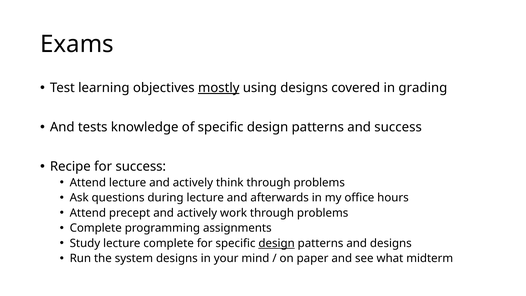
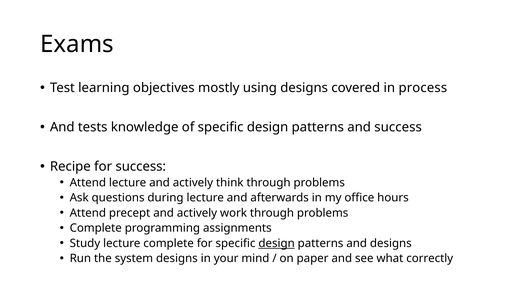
mostly underline: present -> none
grading: grading -> process
midterm: midterm -> correctly
